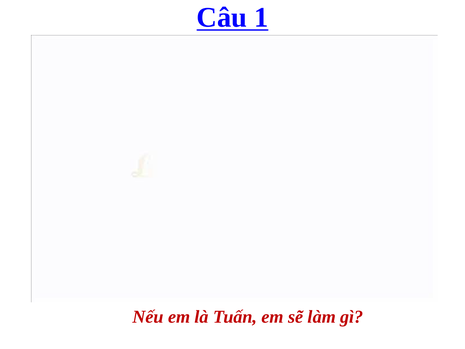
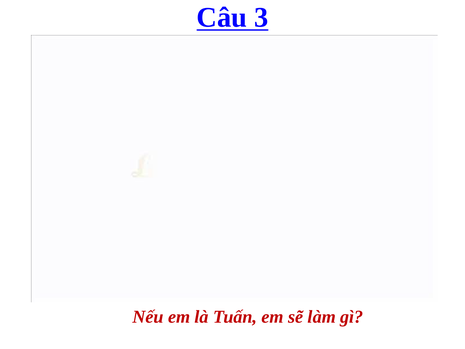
1: 1 -> 3
